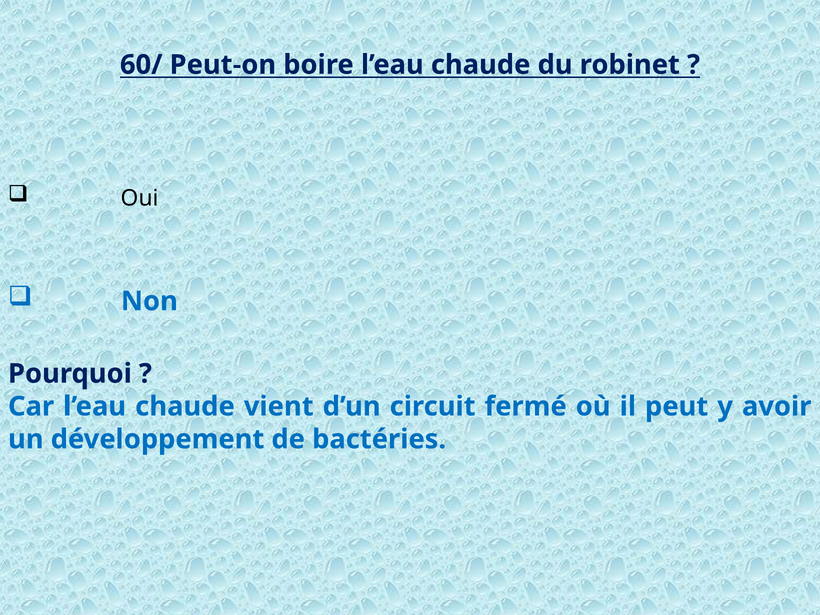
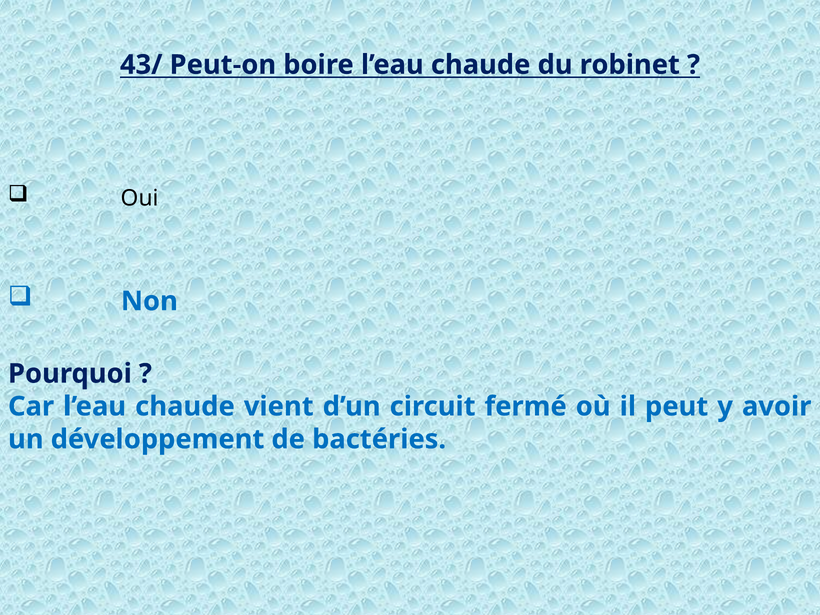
60/: 60/ -> 43/
